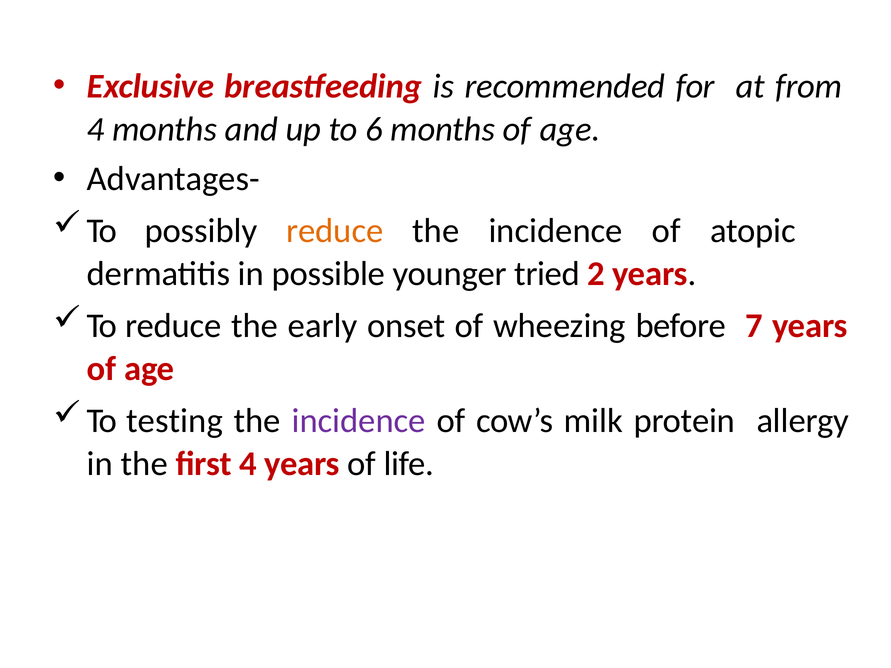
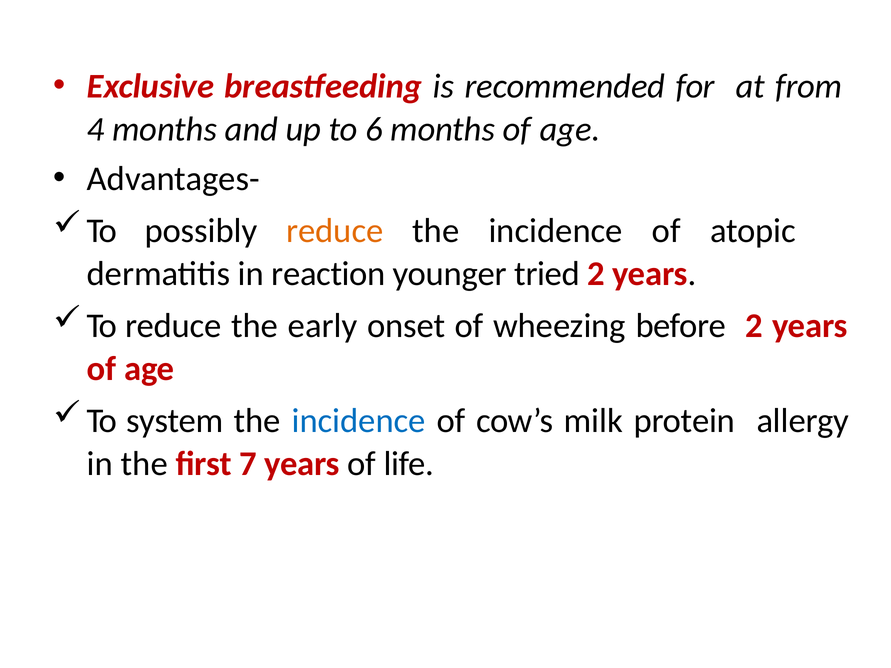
possible: possible -> reaction
before 7: 7 -> 2
testing: testing -> system
incidence at (359, 421) colour: purple -> blue
first 4: 4 -> 7
